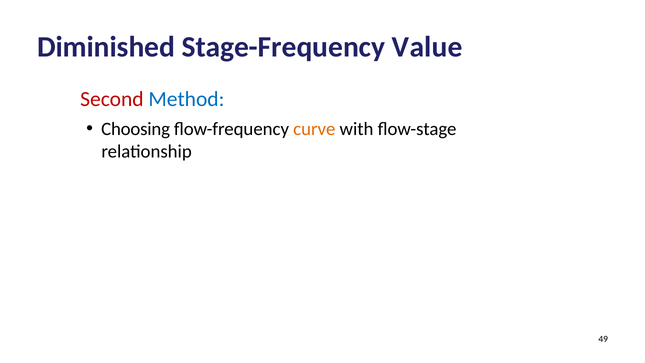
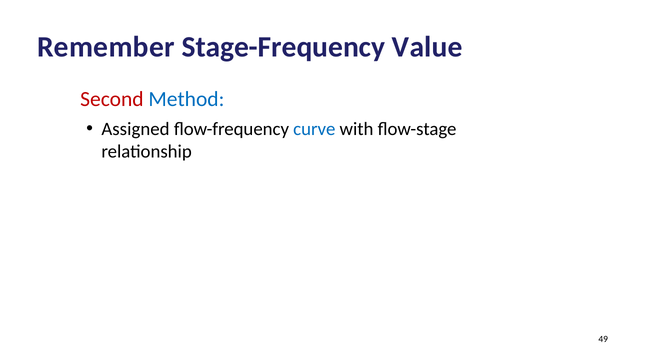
Diminished: Diminished -> Remember
Choosing: Choosing -> Assigned
curve colour: orange -> blue
